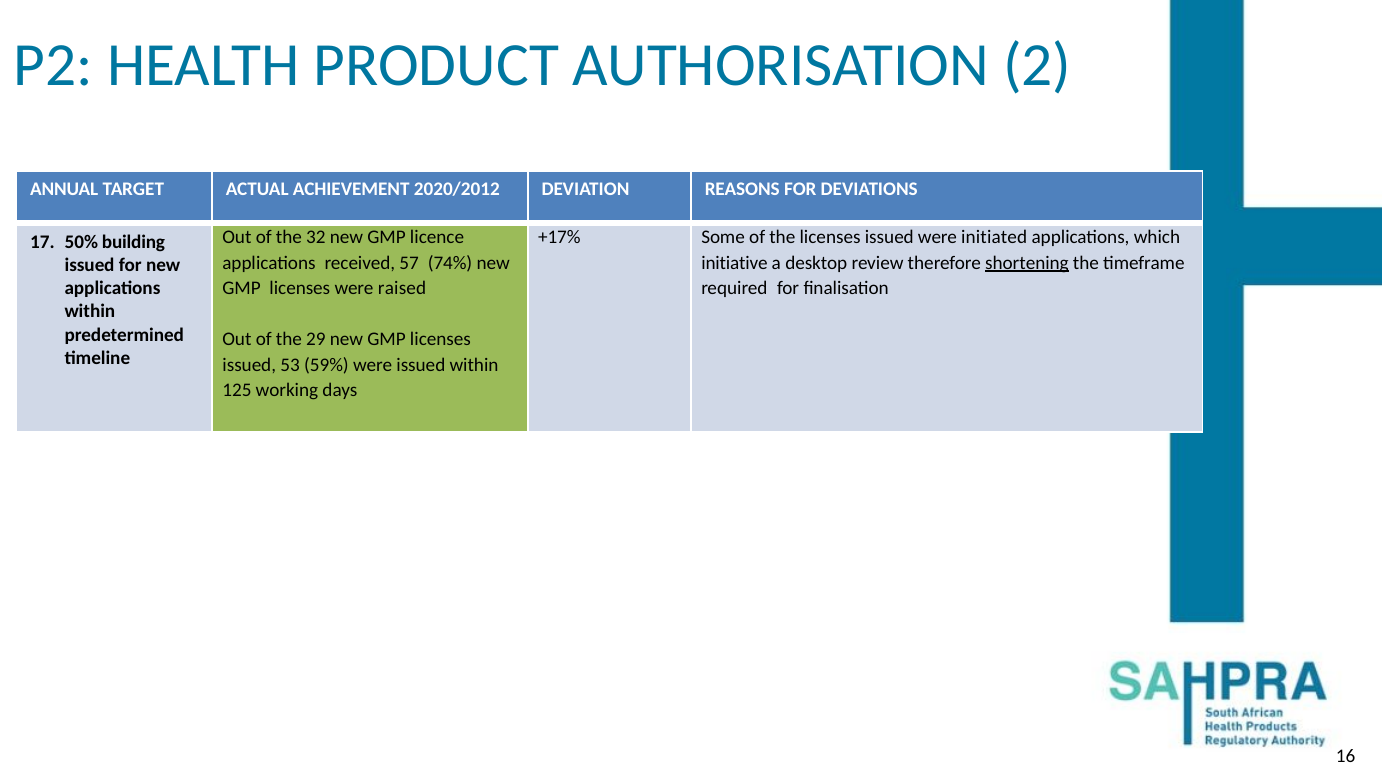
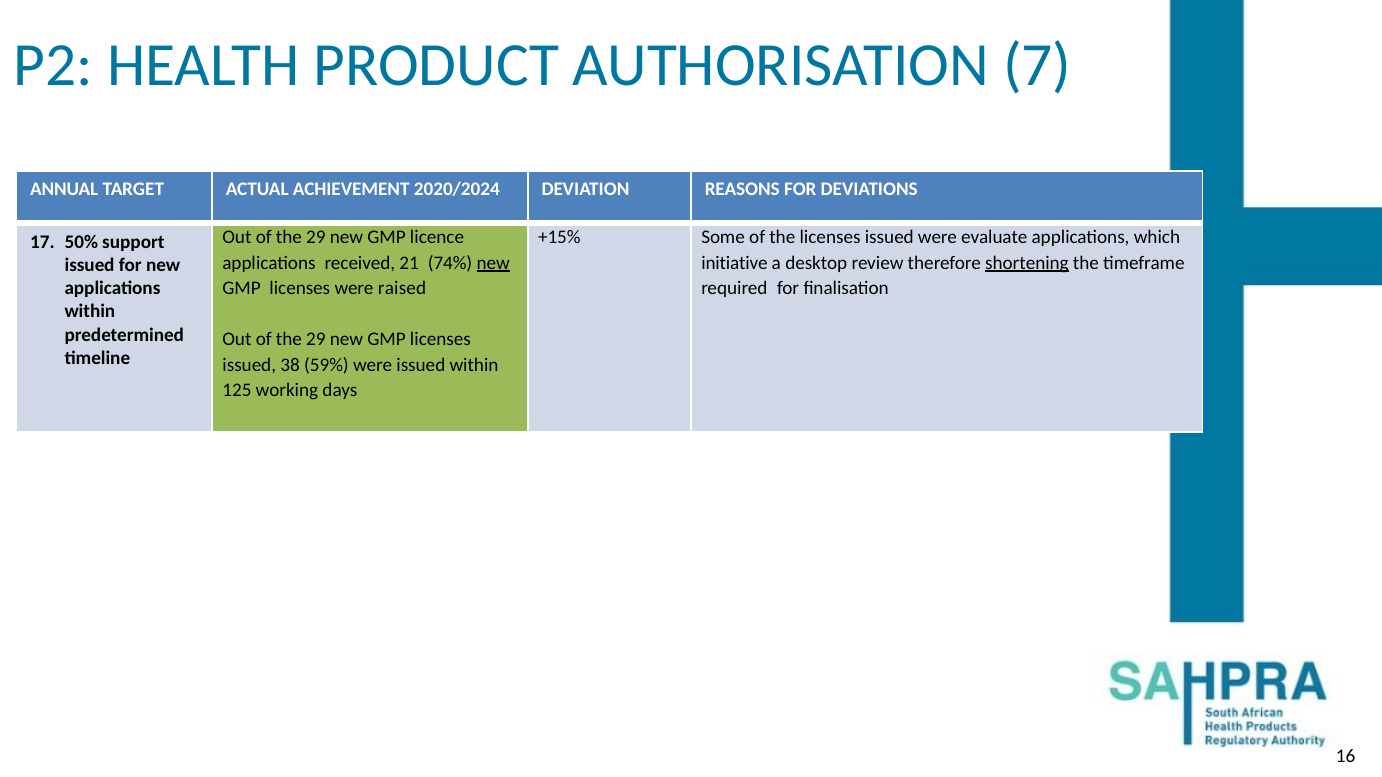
2: 2 -> 7
2020/2012: 2020/2012 -> 2020/2024
32 at (316, 237): 32 -> 29
+17%: +17% -> +15%
initiated: initiated -> evaluate
building: building -> support
57: 57 -> 21
new at (493, 263) underline: none -> present
53: 53 -> 38
